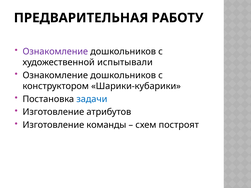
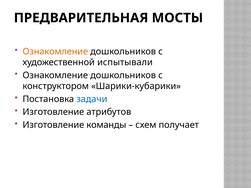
РАБОТУ: РАБОТУ -> МОСТЫ
Ознакомление at (55, 51) colour: purple -> orange
построят: построят -> получает
